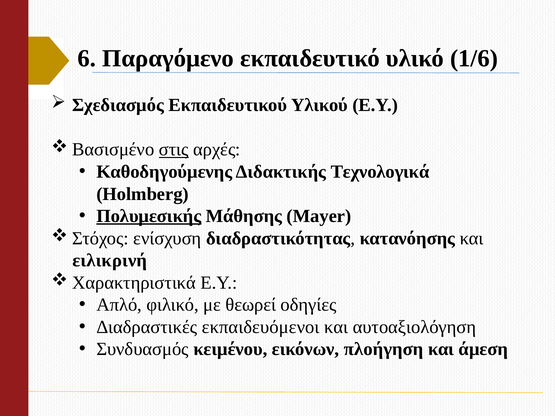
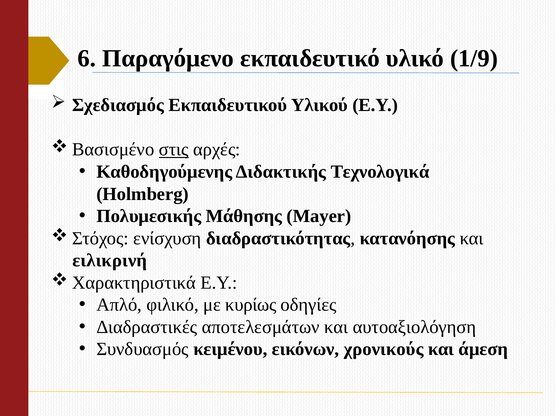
1/6: 1/6 -> 1/9
Πολυμεσικής underline: present -> none
θεωρεί: θεωρεί -> κυρίως
εκπαιδευόμενοι: εκπαιδευόμενοι -> αποτελεσμάτων
πλοήγηση: πλοήγηση -> χρονικούς
